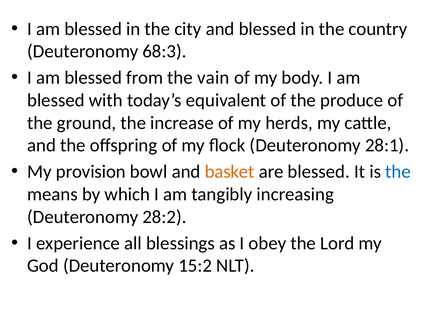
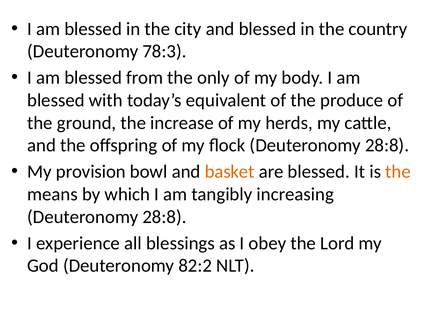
68:3: 68:3 -> 78:3
vain: vain -> only
flock Deuteronomy 28:1: 28:1 -> 28:8
the at (398, 172) colour: blue -> orange
28:2 at (164, 217): 28:2 -> 28:8
15:2: 15:2 -> 82:2
